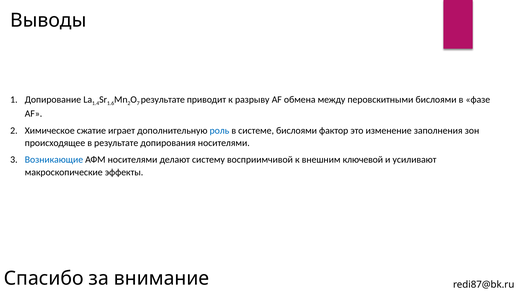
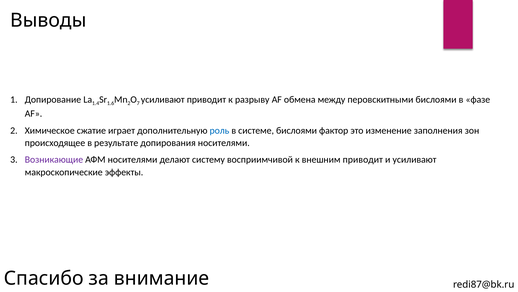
результате at (163, 99): результате -> усиливают
Возникающие colour: blue -> purple
внешним ключевой: ключевой -> приводит
